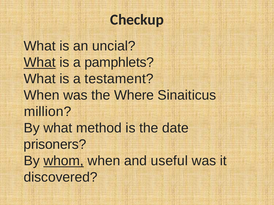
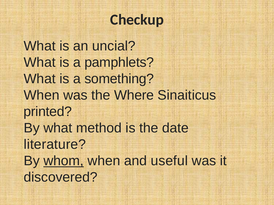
What at (40, 63) underline: present -> none
testament: testament -> something
million: million -> printed
prisoners: prisoners -> literature
